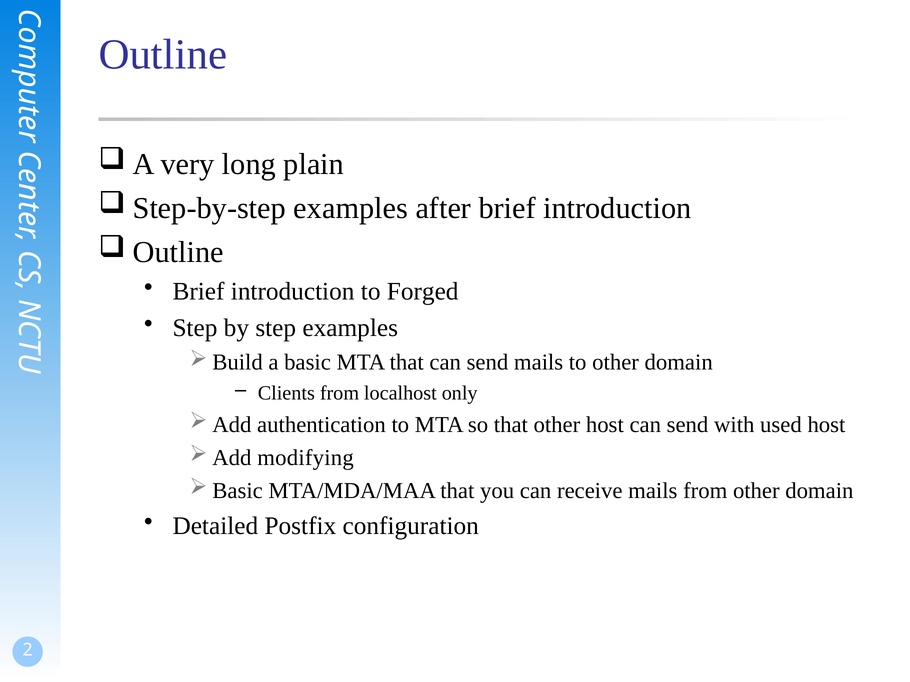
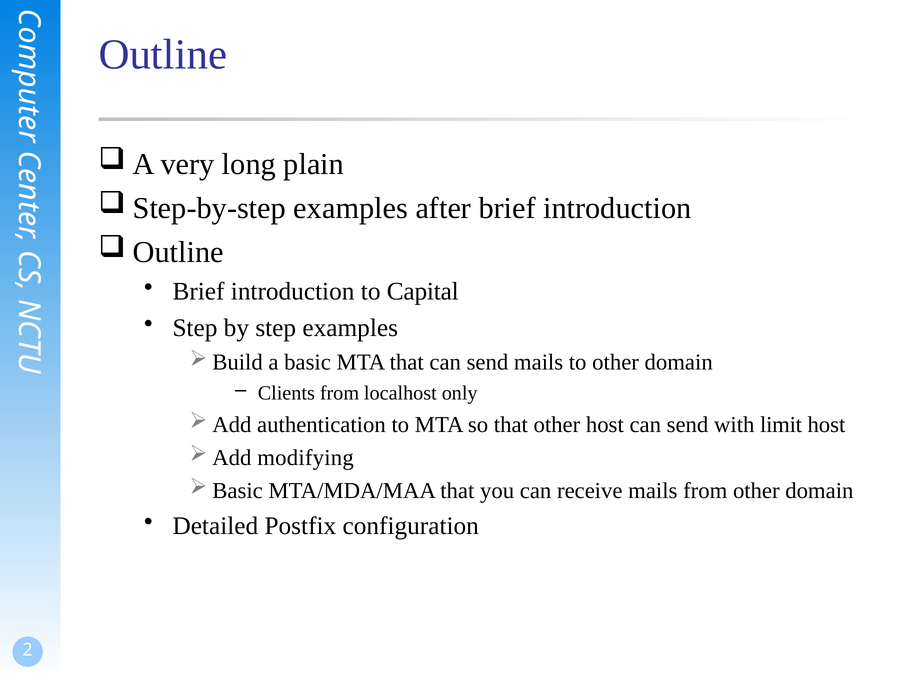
Forged: Forged -> Capital
used: used -> limit
